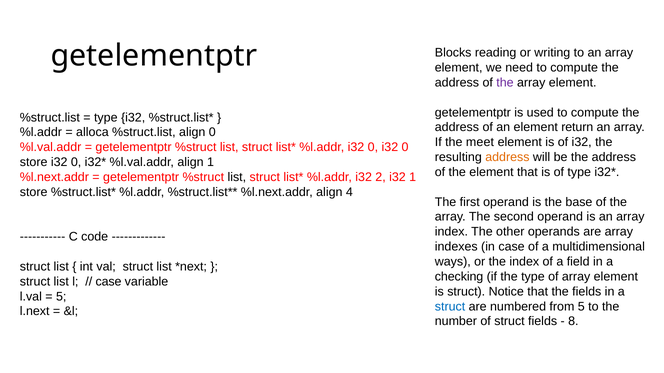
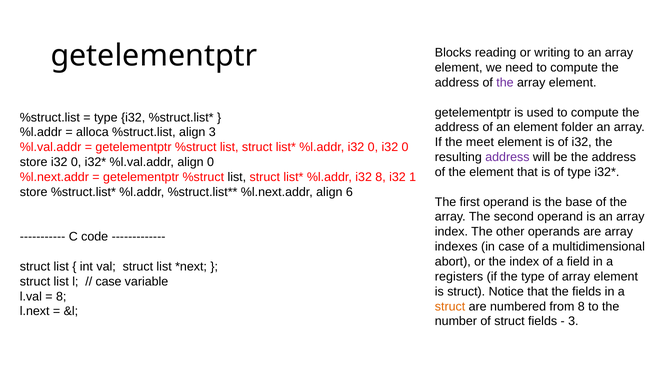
return: return -> folder
align 0: 0 -> 3
address at (507, 157) colour: orange -> purple
align 1: 1 -> 0
i32 2: 2 -> 8
4: 4 -> 6
ways: ways -> abort
checking: checking -> registers
5 at (61, 297): 5 -> 8
struct at (450, 307) colour: blue -> orange
from 5: 5 -> 8
8 at (573, 322): 8 -> 3
